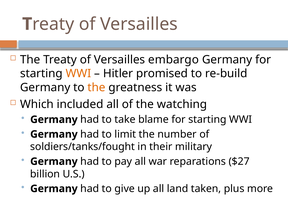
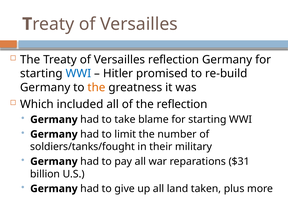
Versailles embargo: embargo -> reflection
WWI at (78, 74) colour: orange -> blue
the watching: watching -> reflection
$27: $27 -> $31
